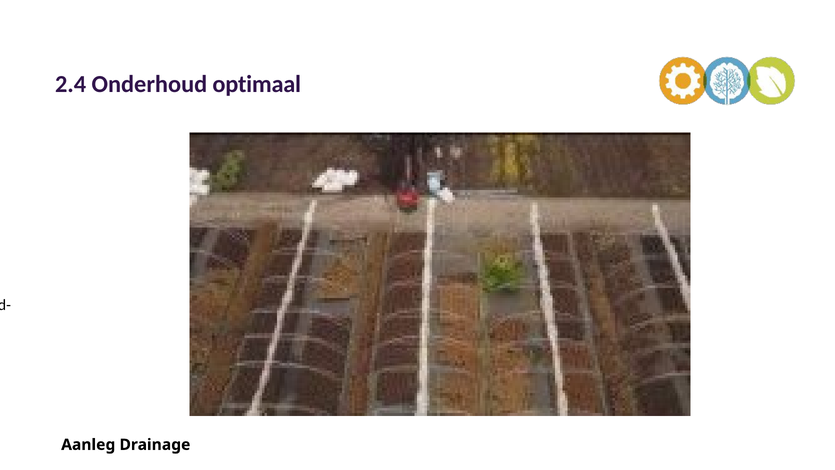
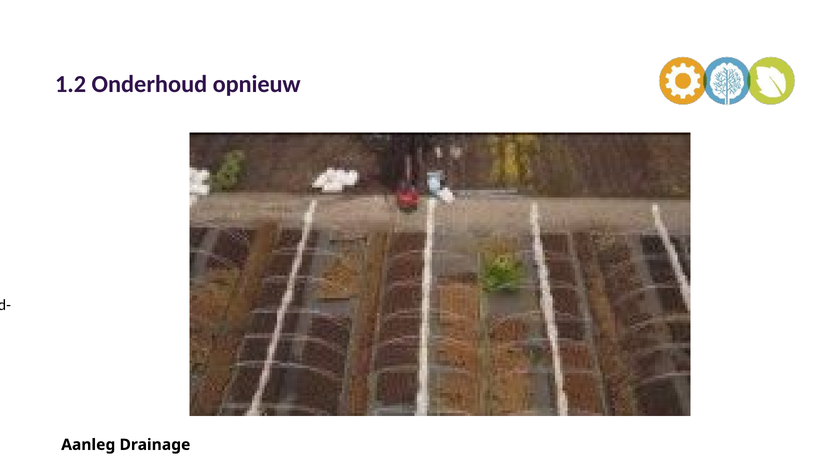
2.4: 2.4 -> 1.2
optimaal: optimaal -> opnieuw
